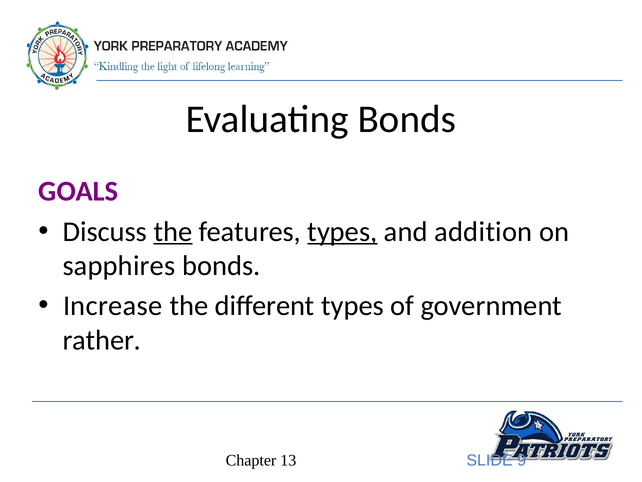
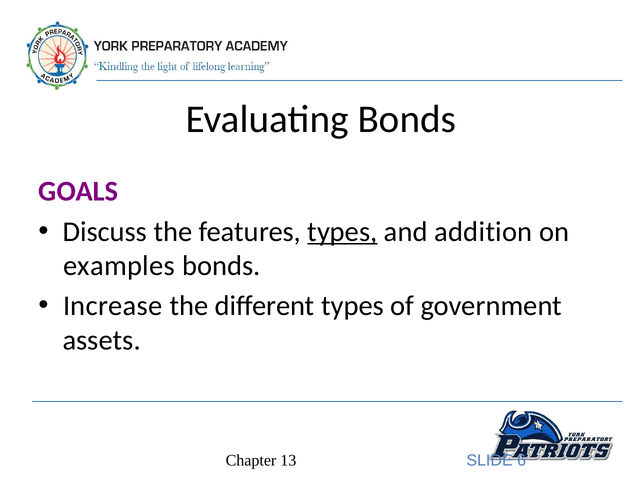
the at (173, 231) underline: present -> none
sapphires: sapphires -> examples
rather: rather -> assets
9: 9 -> 6
